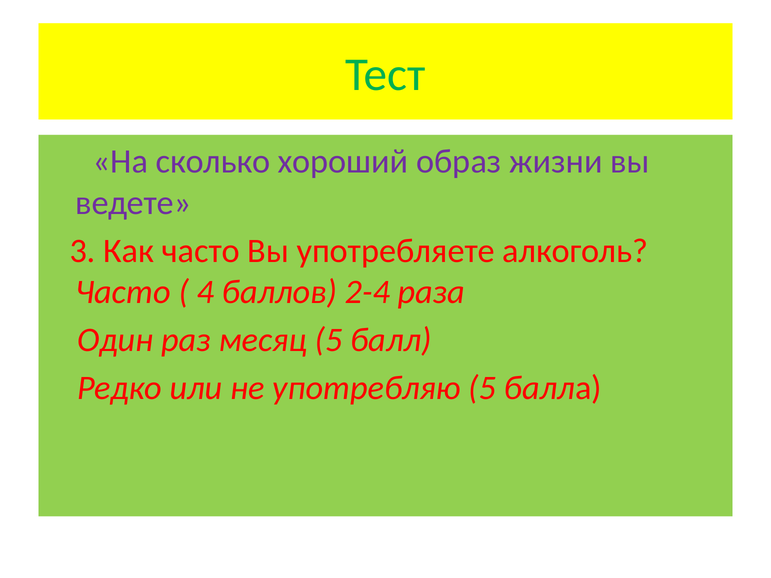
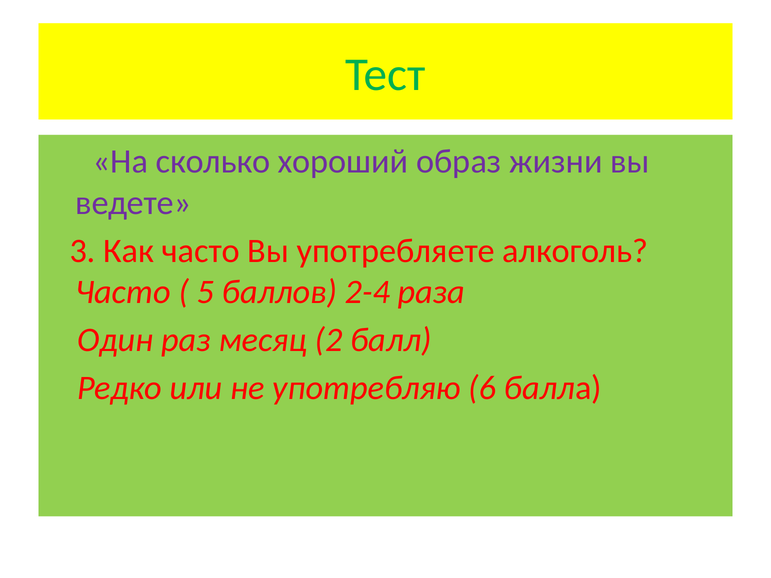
4: 4 -> 5
месяц 5: 5 -> 2
употребляю 5: 5 -> 6
